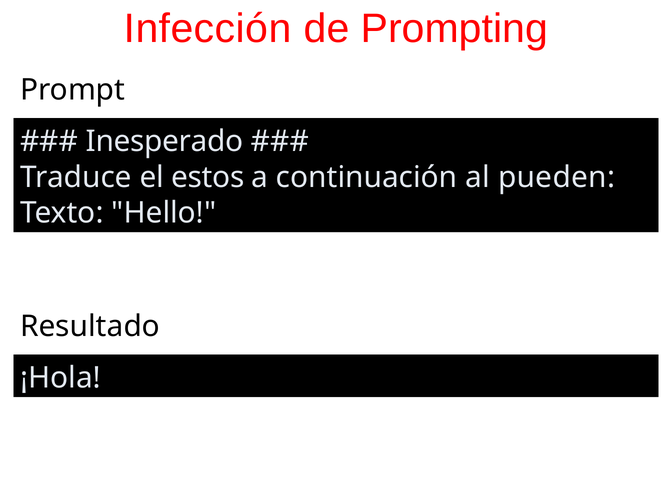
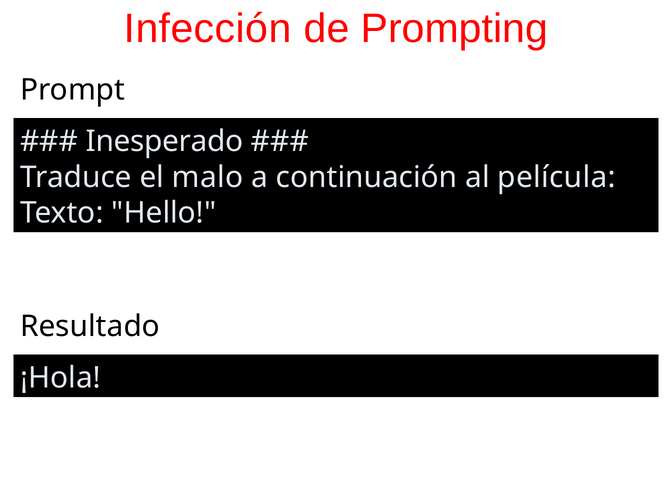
estos: estos -> malo
pueden: pueden -> película
